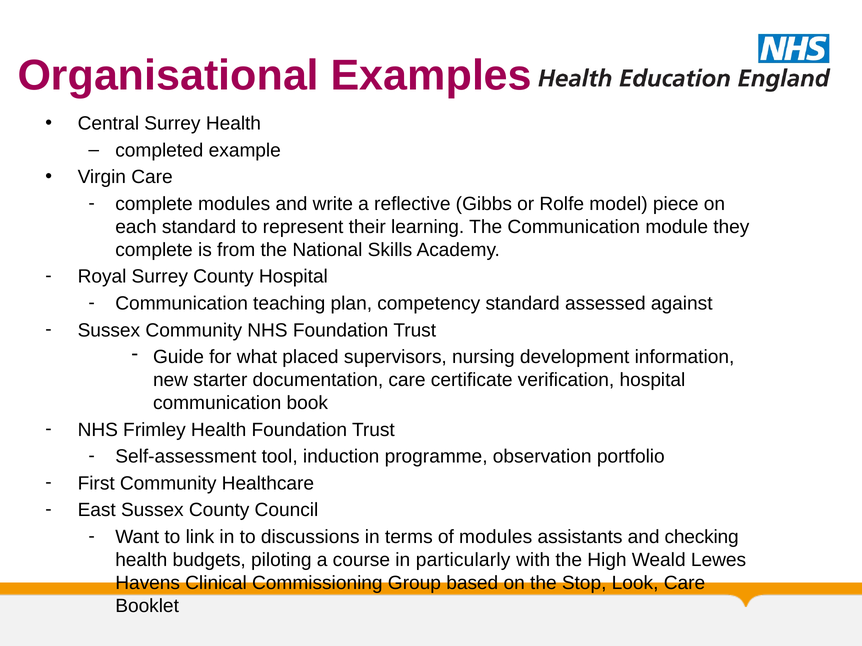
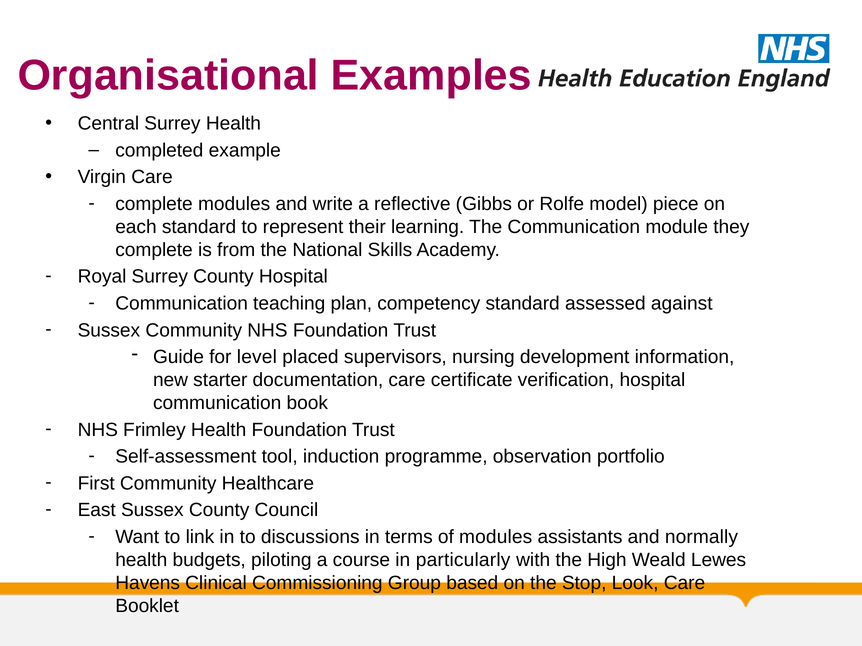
what: what -> level
checking: checking -> normally
